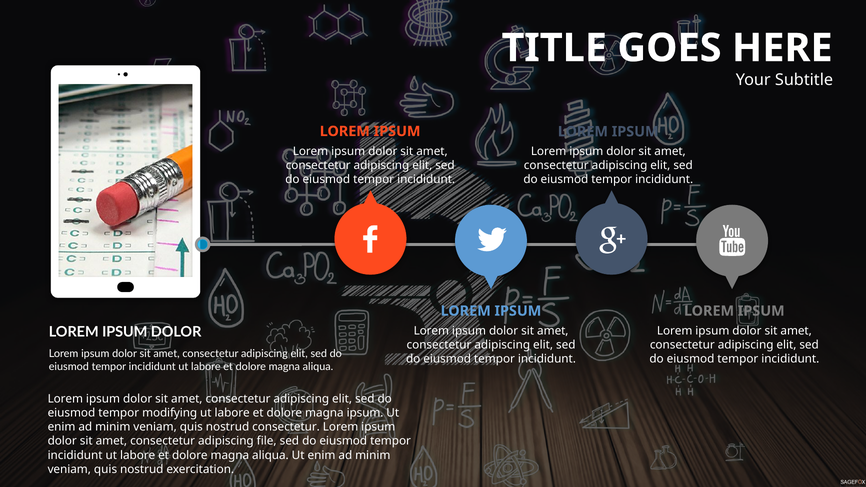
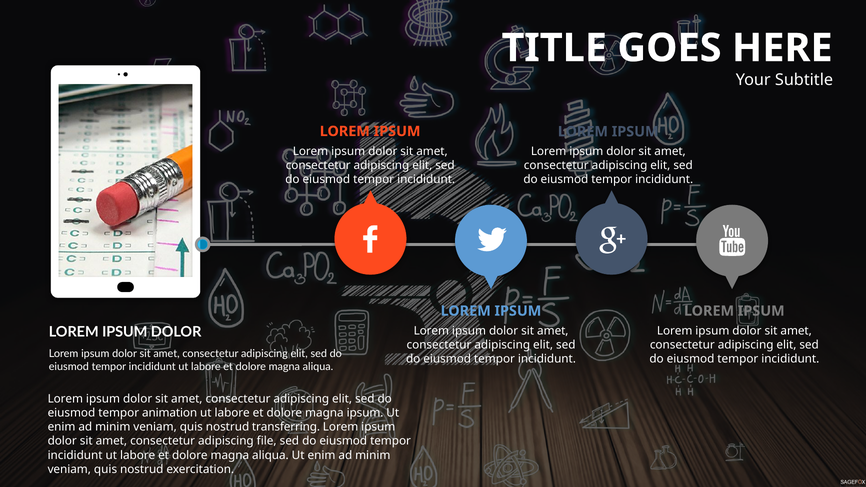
modifying: modifying -> animation
nostrud consectetur: consectetur -> transferring
